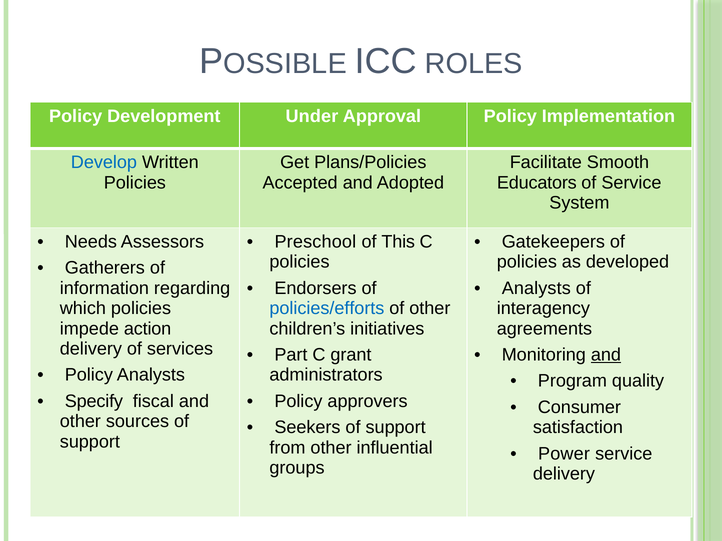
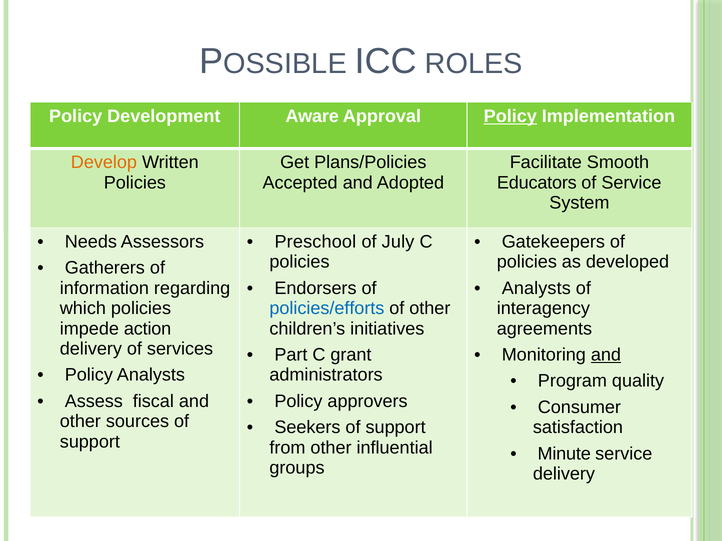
Under: Under -> Aware
Policy at (510, 116) underline: none -> present
Develop colour: blue -> orange
This: This -> July
Specify: Specify -> Assess
Power: Power -> Minute
